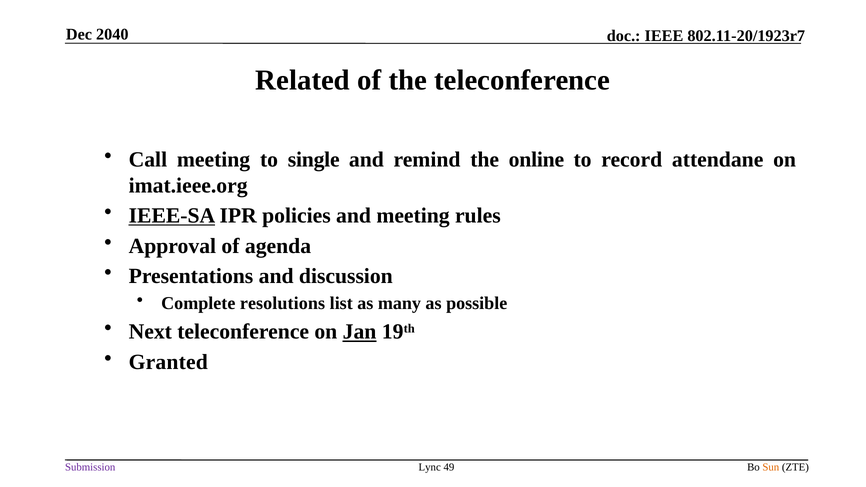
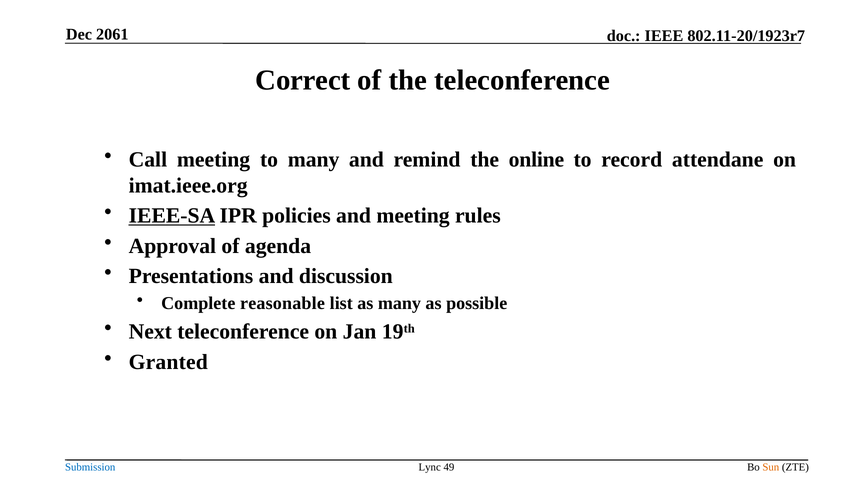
2040: 2040 -> 2061
Related: Related -> Correct
to single: single -> many
resolutions: resolutions -> reasonable
Jan underline: present -> none
Submission colour: purple -> blue
